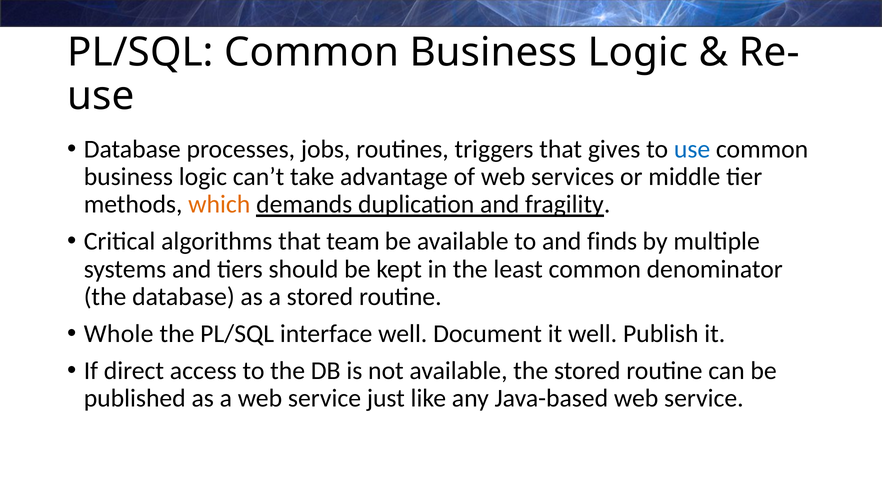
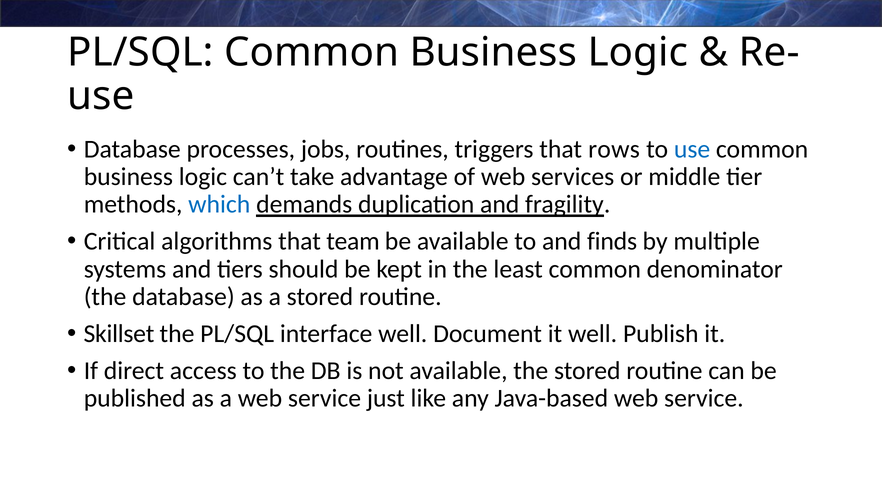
gives: gives -> rows
which colour: orange -> blue
Whole: Whole -> Skillset
